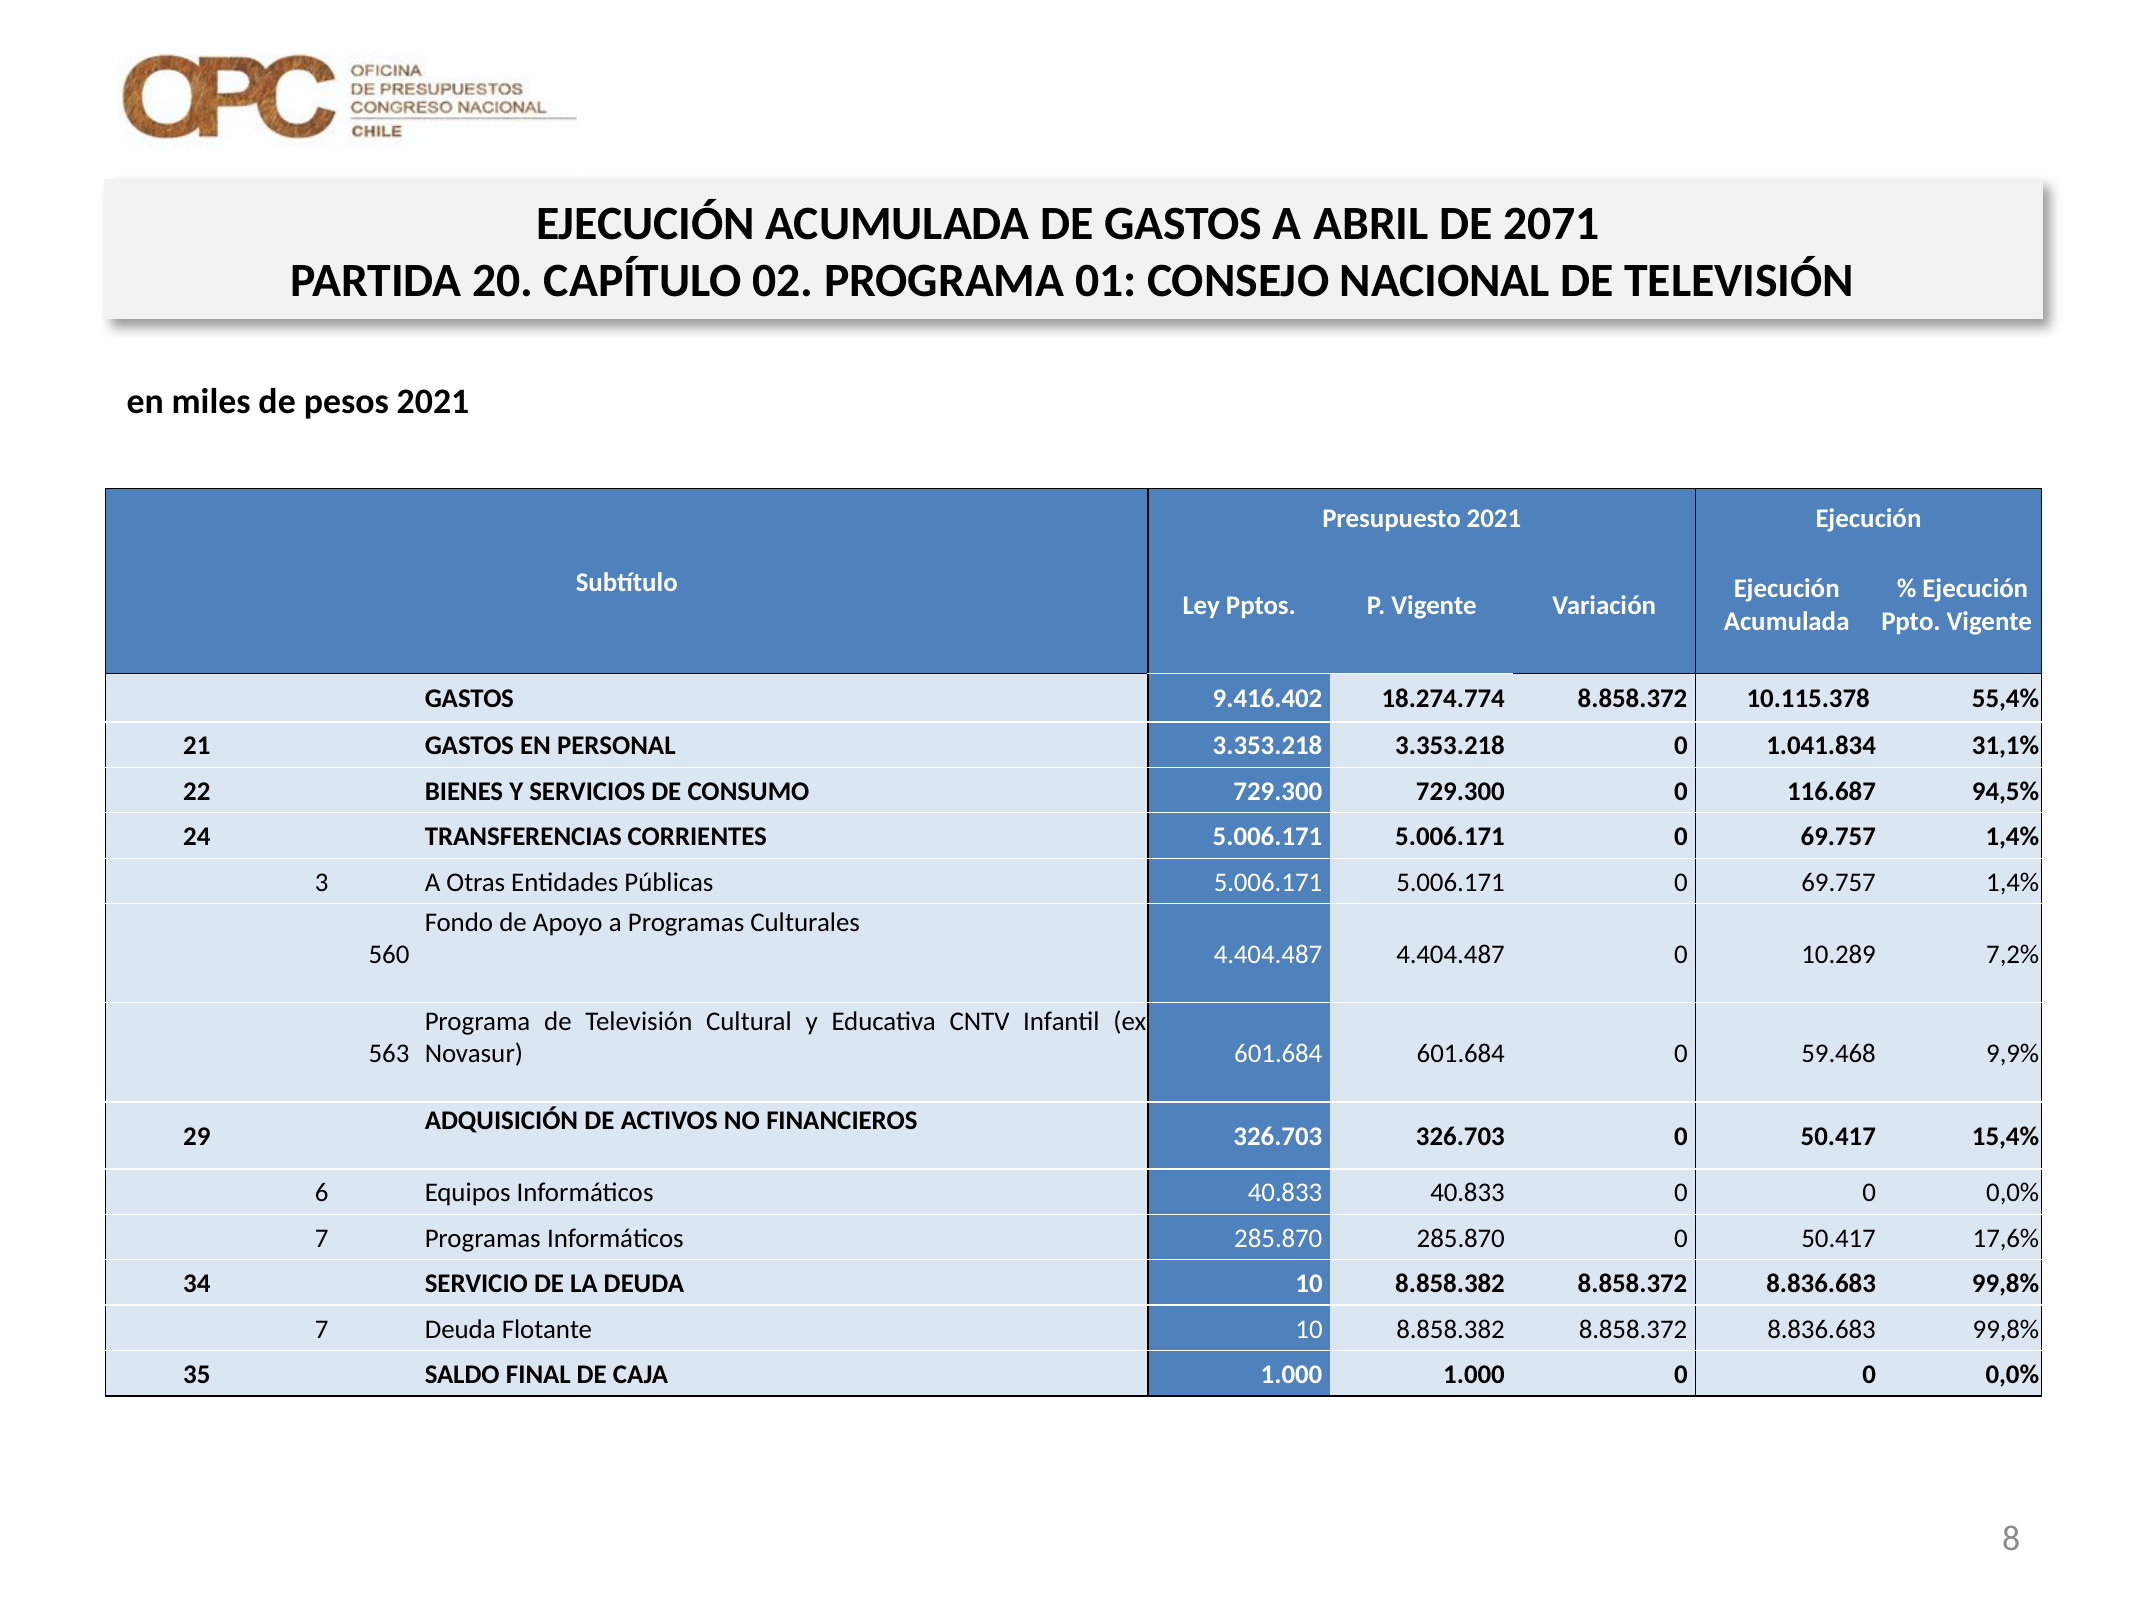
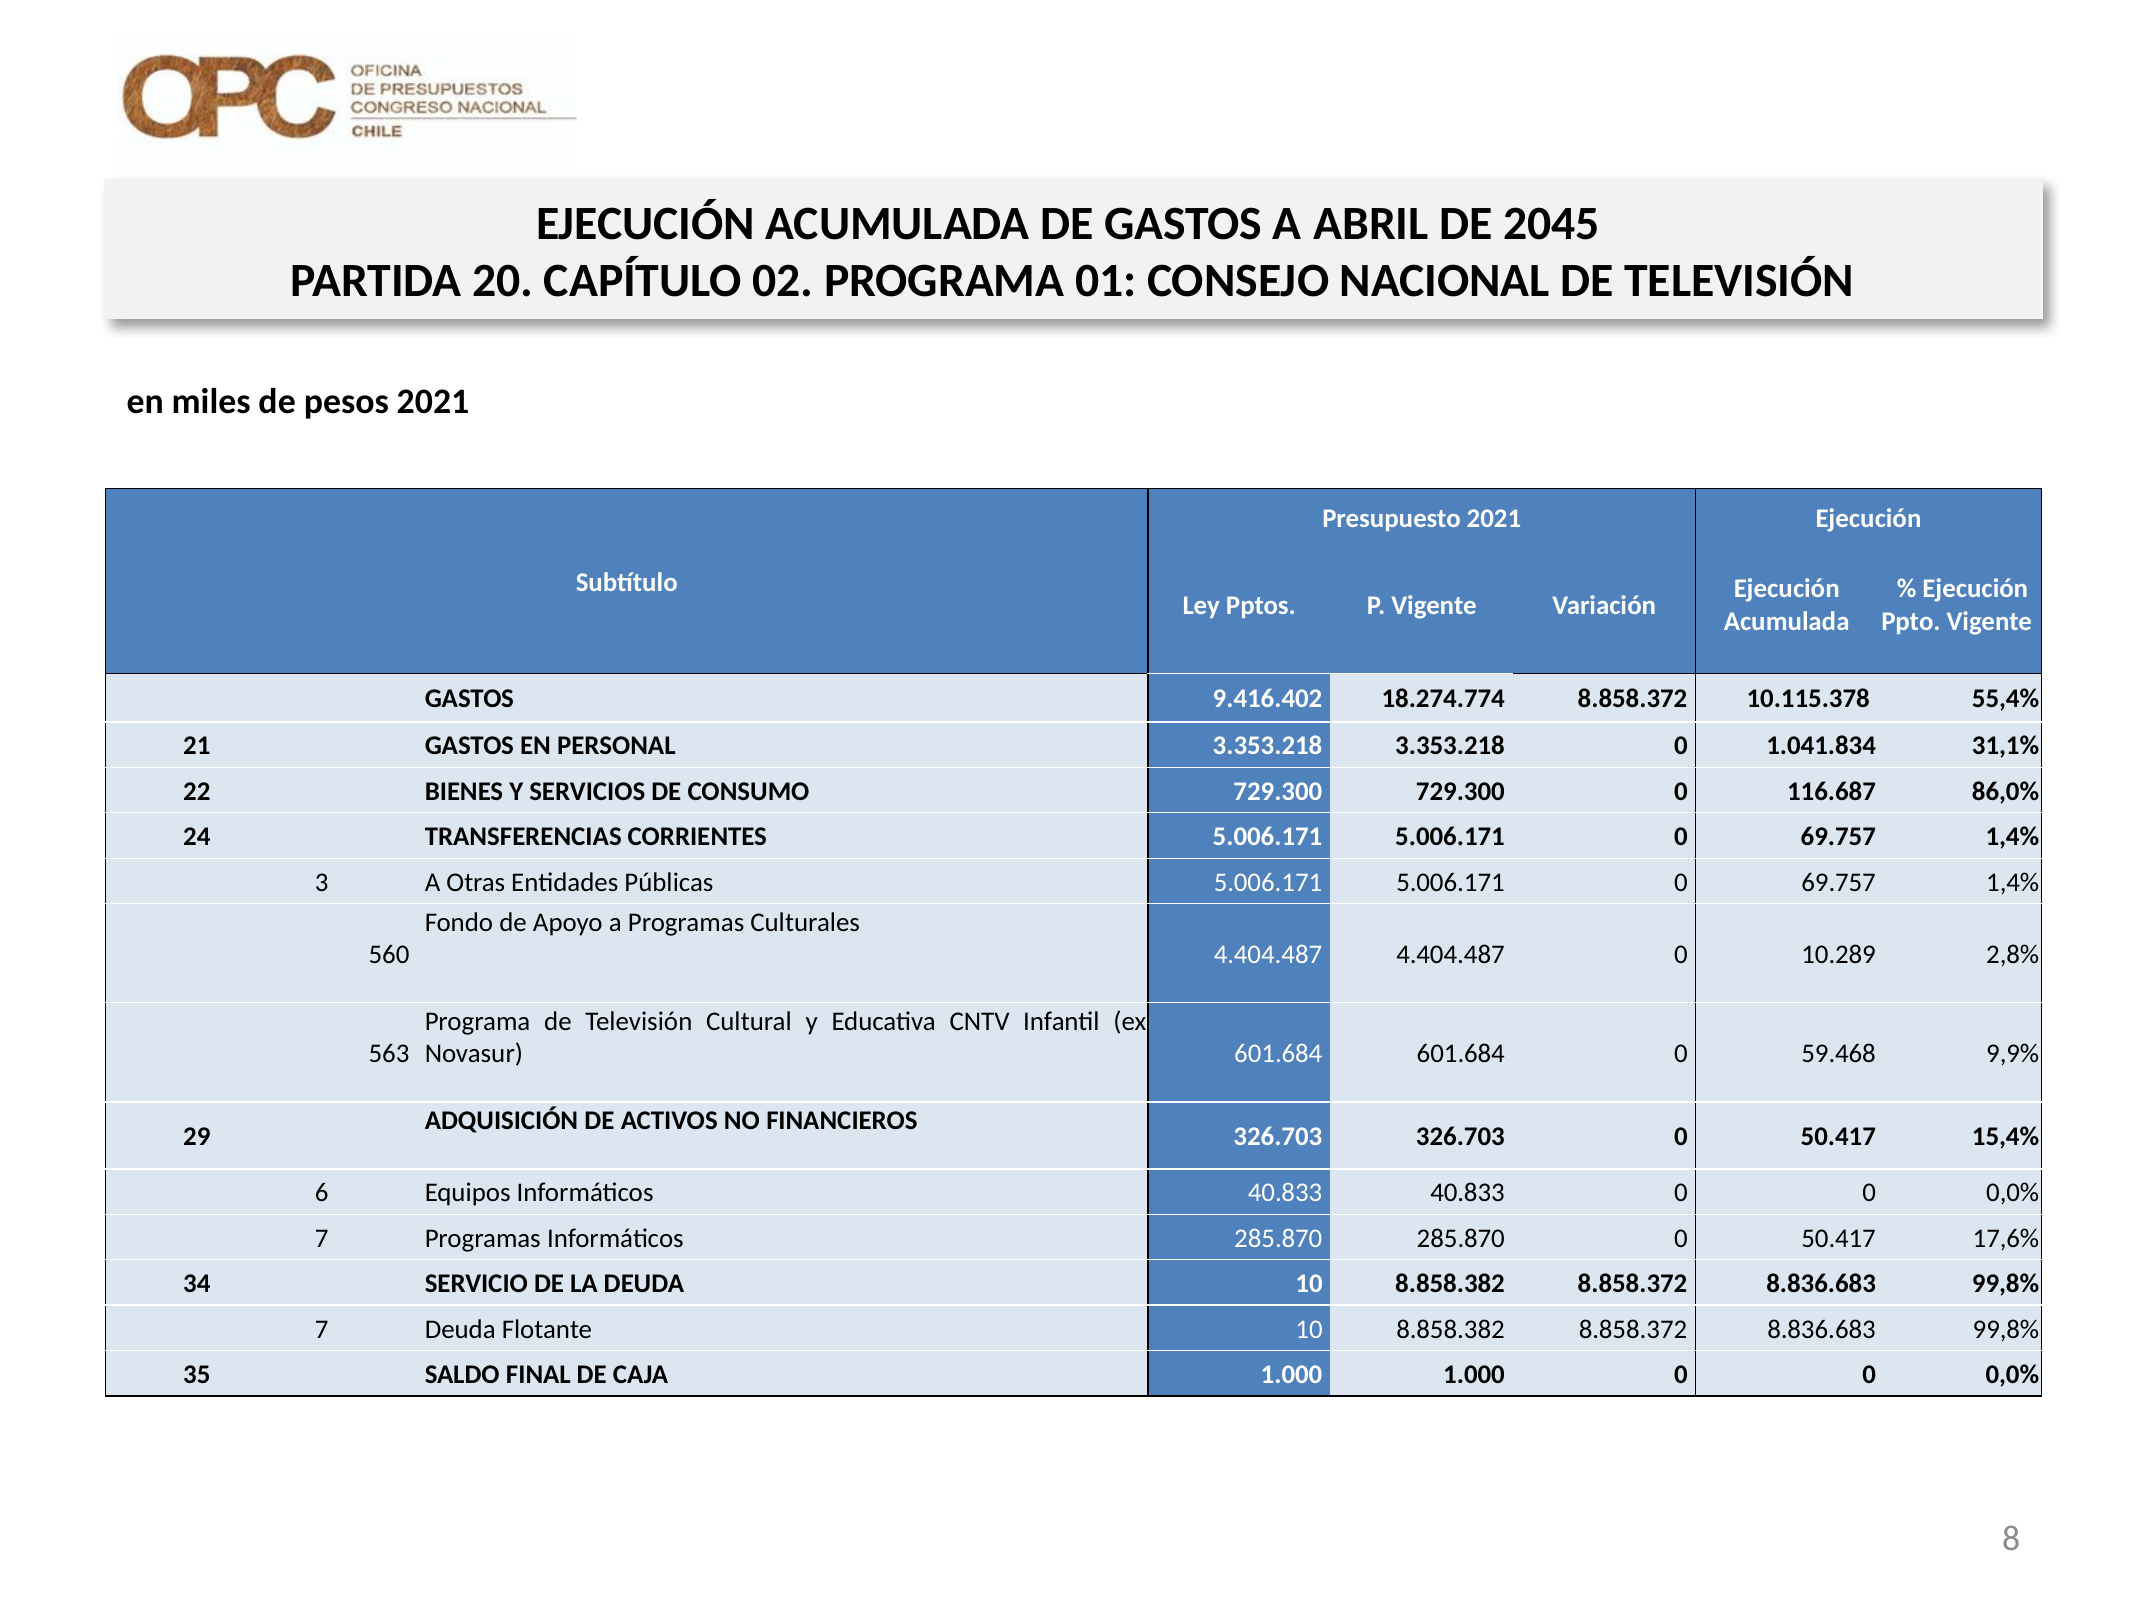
2071: 2071 -> 2045
94,5%: 94,5% -> 86,0%
7,2%: 7,2% -> 2,8%
